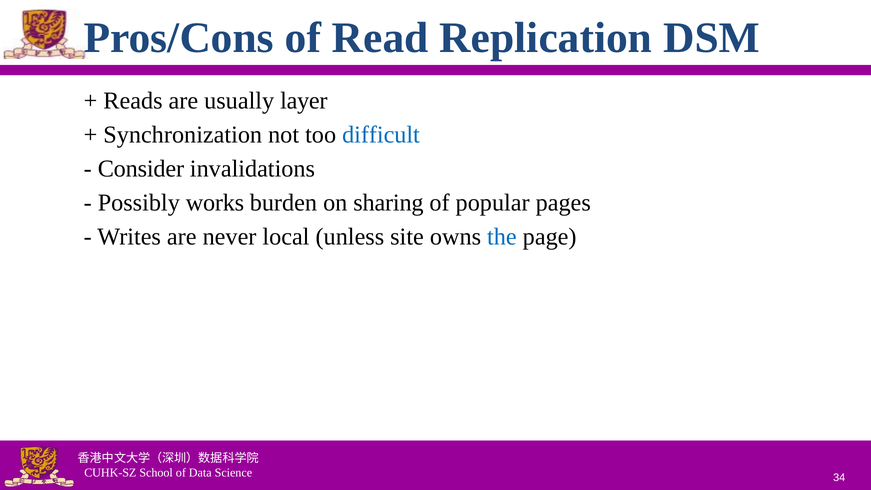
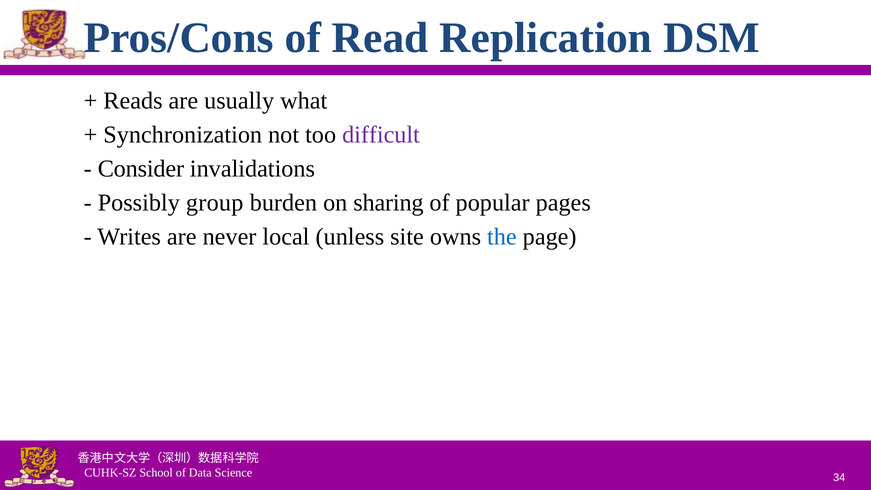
layer: layer -> what
difficult colour: blue -> purple
works: works -> group
